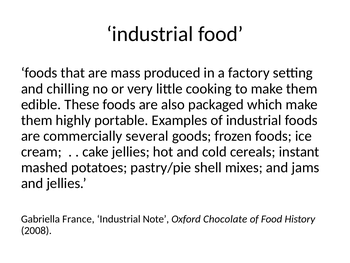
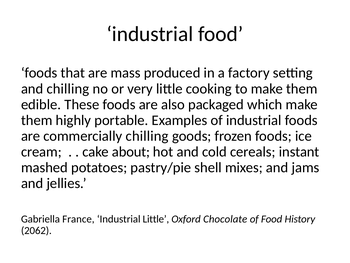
commercially several: several -> chilling
cake jellies: jellies -> about
Industrial Note: Note -> Little
2008: 2008 -> 2062
